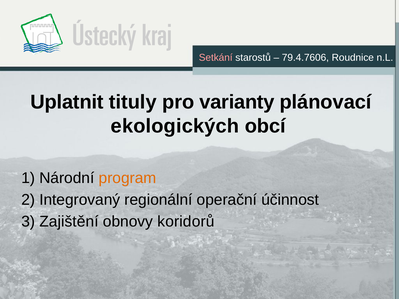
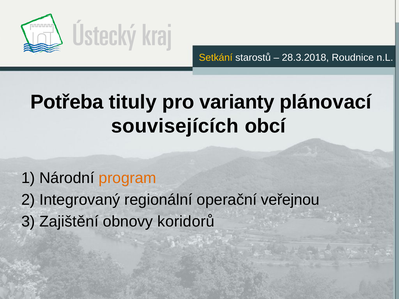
Setkání colour: pink -> yellow
79.4.7606: 79.4.7606 -> 28.3.2018
Uplatnit: Uplatnit -> Potřeba
ekologických: ekologických -> souvisejících
účinnost: účinnost -> veřejnou
